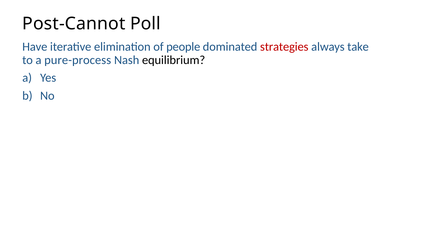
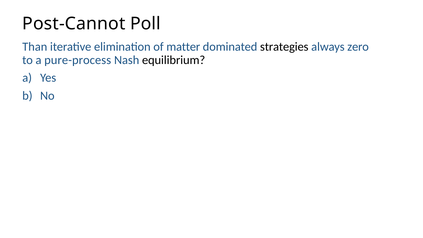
Have: Have -> Than
people: people -> matter
strategies colour: red -> black
take: take -> zero
